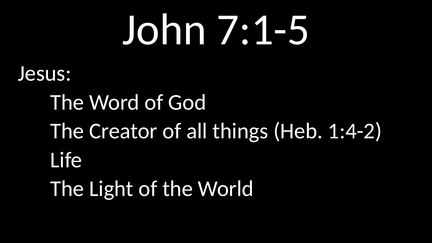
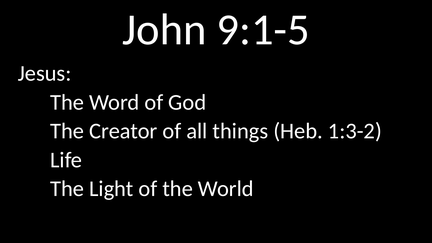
7:1-5: 7:1-5 -> 9:1-5
1:4-2: 1:4-2 -> 1:3-2
